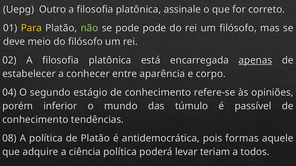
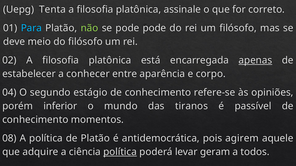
Outro: Outro -> Tenta
Para colour: yellow -> light blue
túmulo: túmulo -> tiranos
tendências: tendências -> momentos
formas: formas -> agirem
política at (120, 152) underline: none -> present
teriam: teriam -> geram
